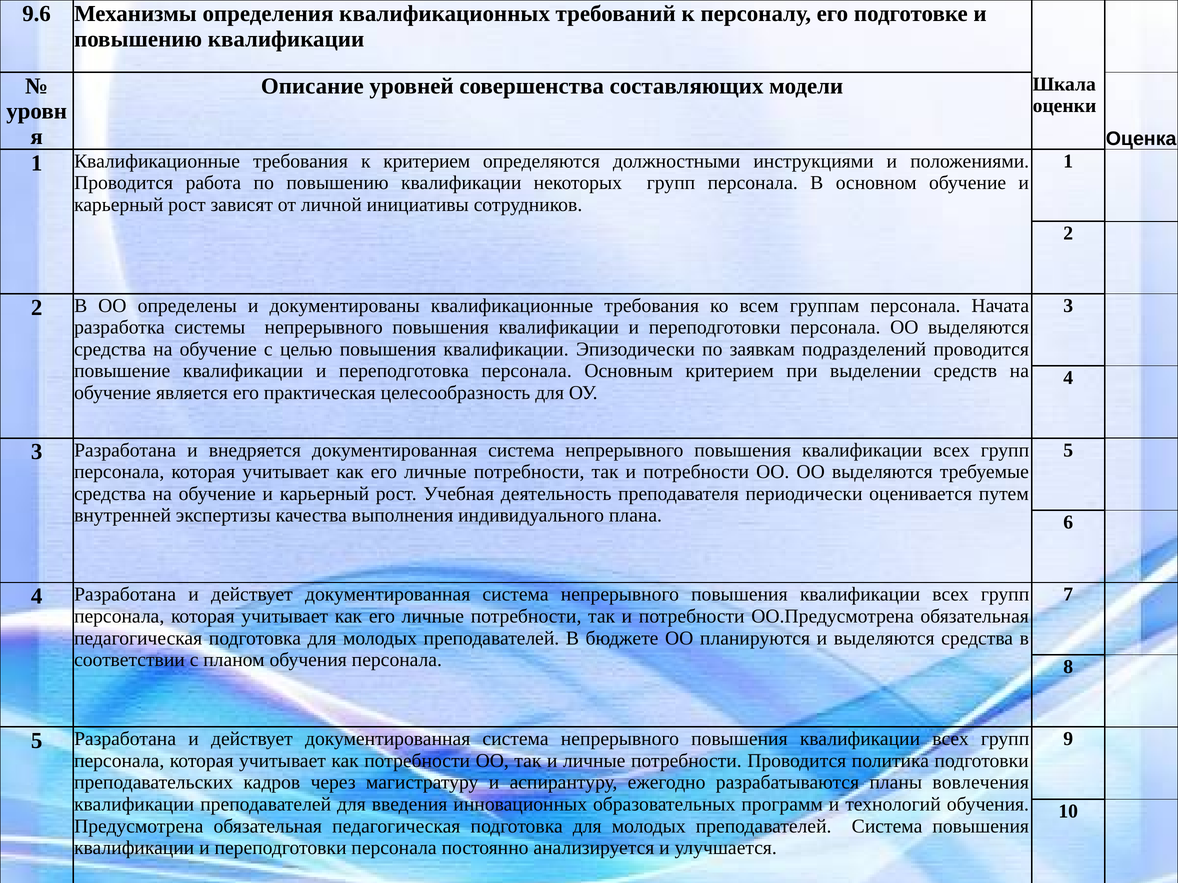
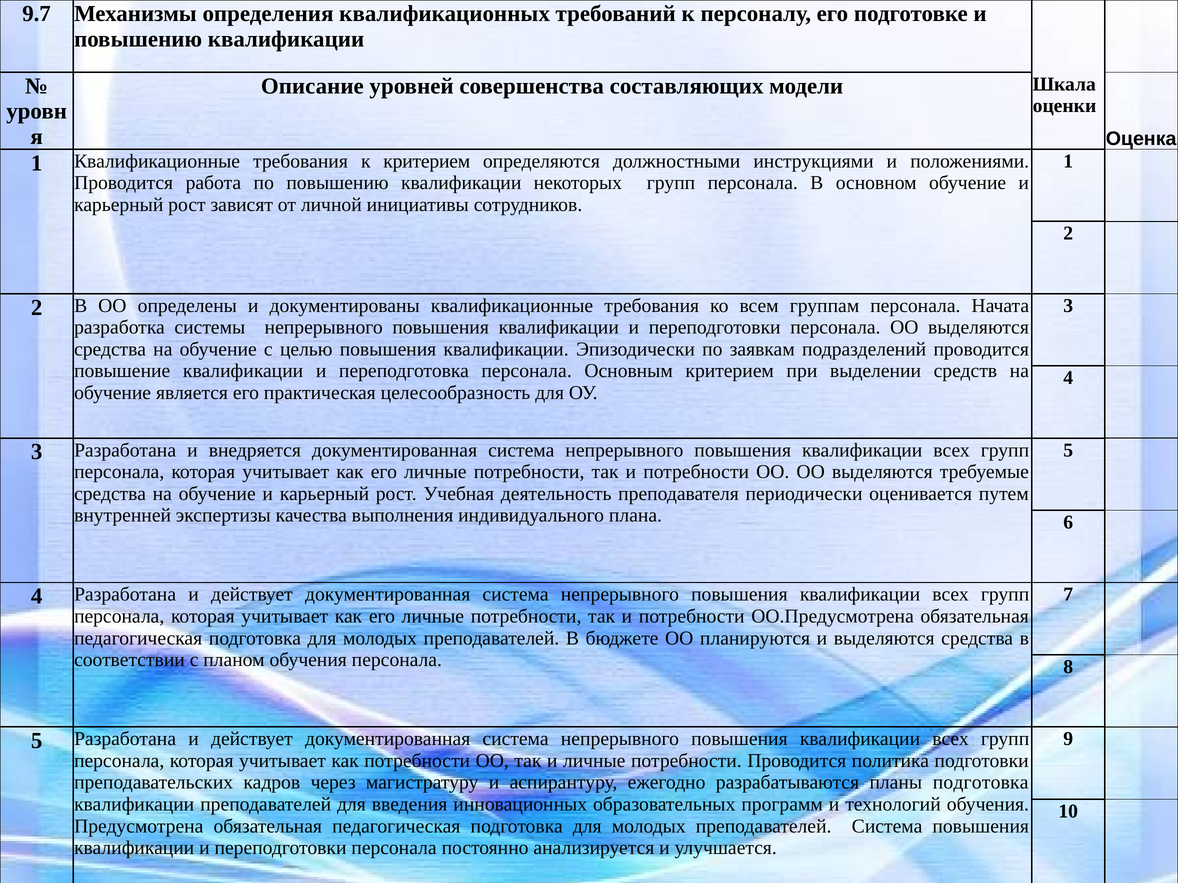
9.6: 9.6 -> 9.7
планы вовлечения: вовлечения -> подготовка
